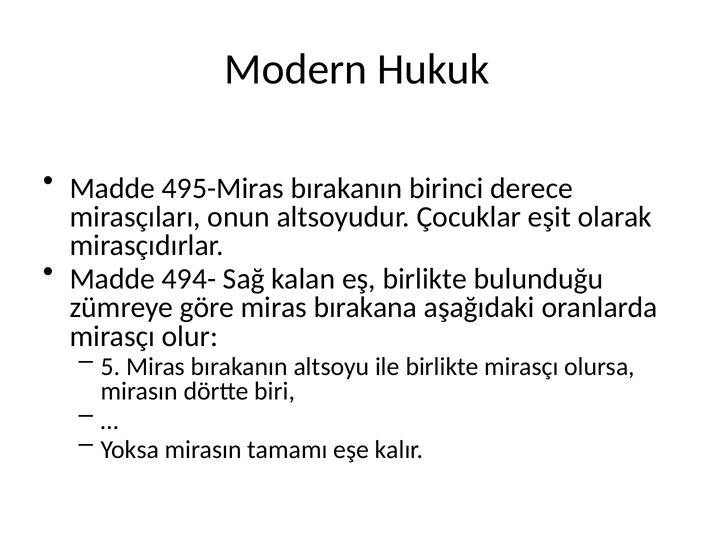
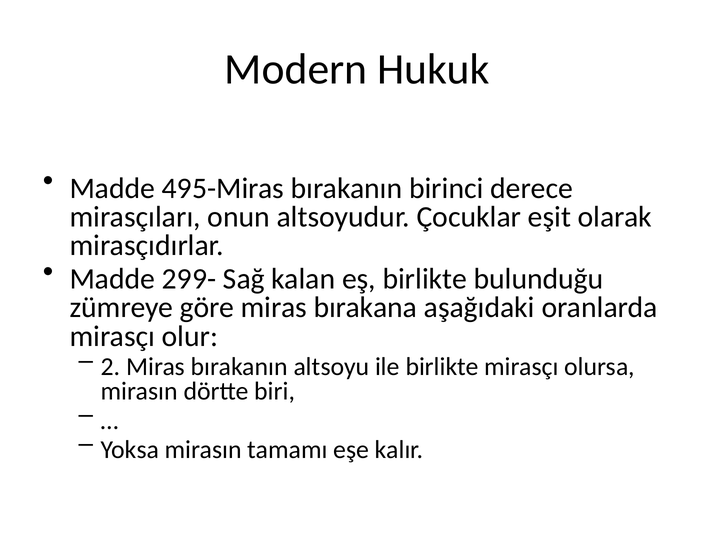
494-: 494- -> 299-
5: 5 -> 2
